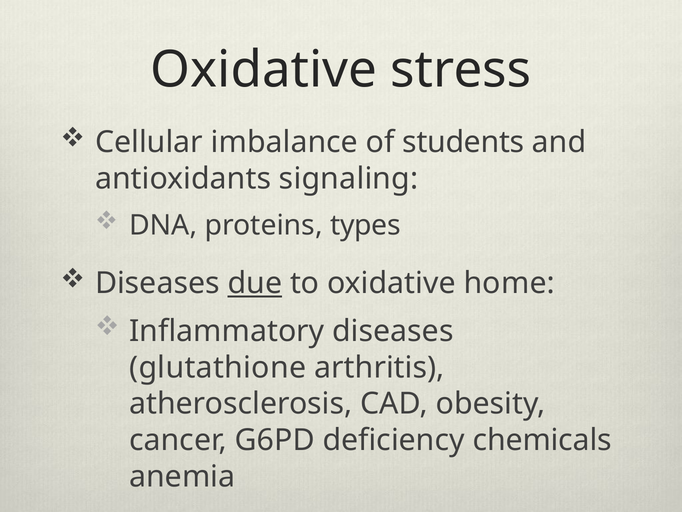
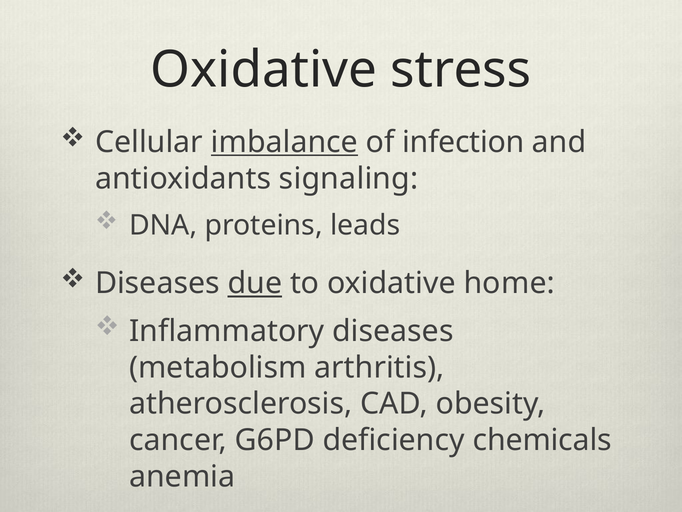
imbalance underline: none -> present
students: students -> infection
types: types -> leads
glutathione: glutathione -> metabolism
